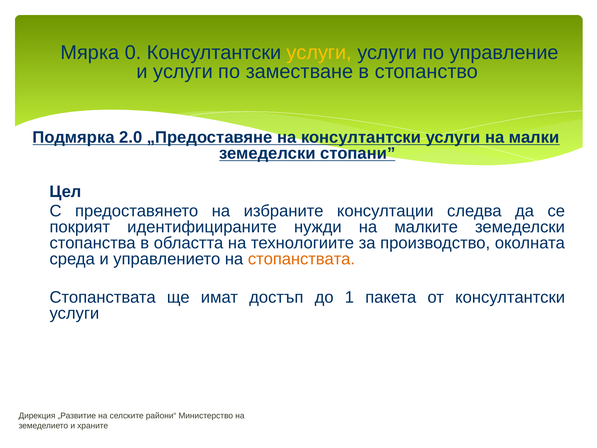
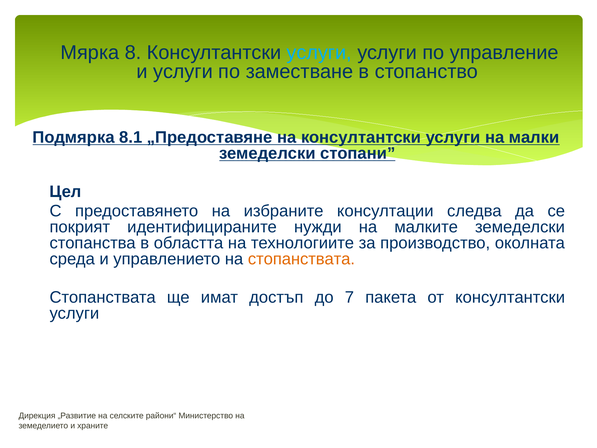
0: 0 -> 8
услуги at (319, 53) colour: yellow -> light blue
2.0: 2.0 -> 8.1
1: 1 -> 7
